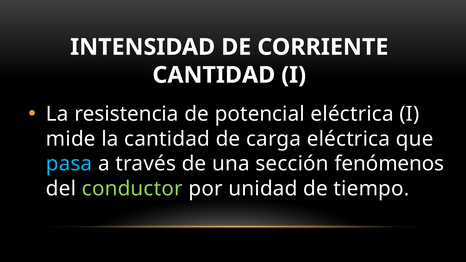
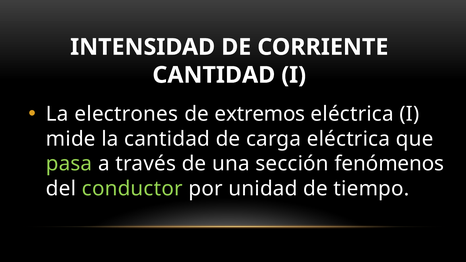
resistencia: resistencia -> electrones
potencial: potencial -> extremos
pasa colour: light blue -> light green
